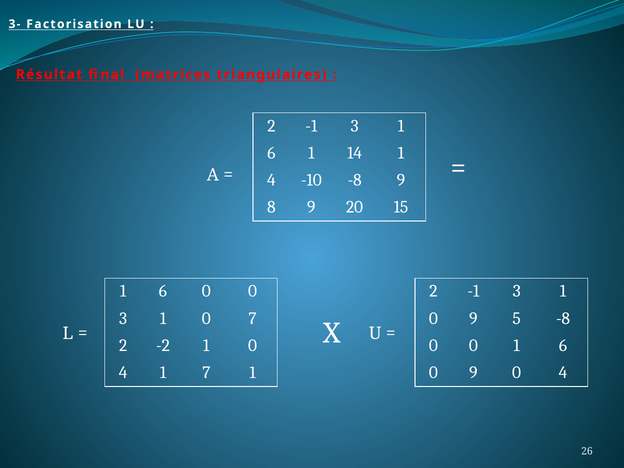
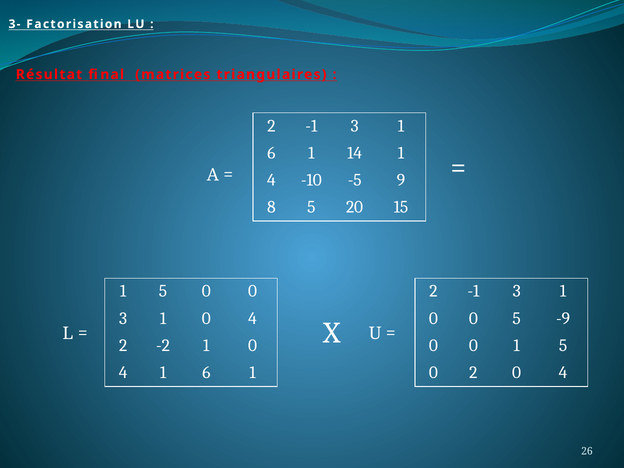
-10 -8: -8 -> -5
8 9: 9 -> 5
6 at (163, 291): 6 -> 5
3 1 0 7: 7 -> 4
9 at (473, 318): 9 -> 0
5 -8: -8 -> -9
0 1 6: 6 -> 5
4 1 7: 7 -> 6
9 at (473, 372): 9 -> 2
